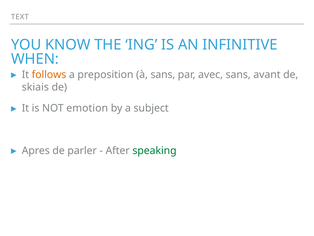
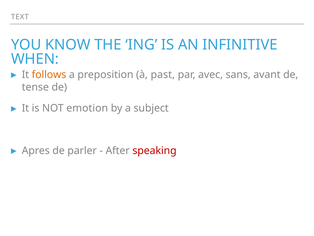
à sans: sans -> past
skiais: skiais -> tense
speaking colour: green -> red
